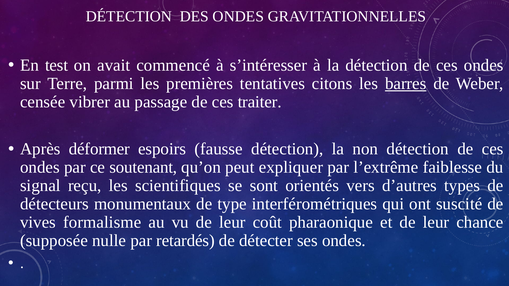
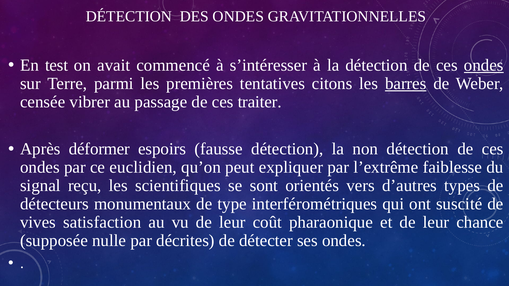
ondes at (484, 65) underline: none -> present
soutenant: soutenant -> euclidien
formalisme: formalisme -> satisfaction
retardés: retardés -> décrites
